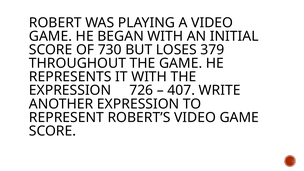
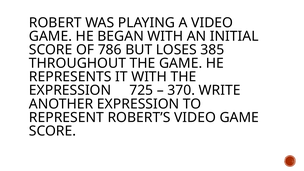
730: 730 -> 786
379: 379 -> 385
726: 726 -> 725
407: 407 -> 370
